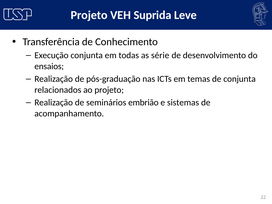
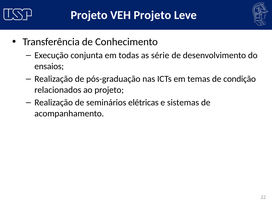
VEH Suprida: Suprida -> Projeto
de conjunta: conjunta -> condição
embrião: embrião -> elétricas
